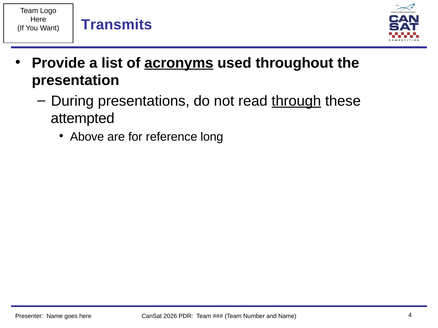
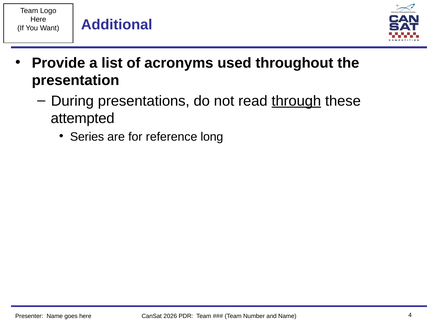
Transmits: Transmits -> Additional
acronyms underline: present -> none
Above: Above -> Series
